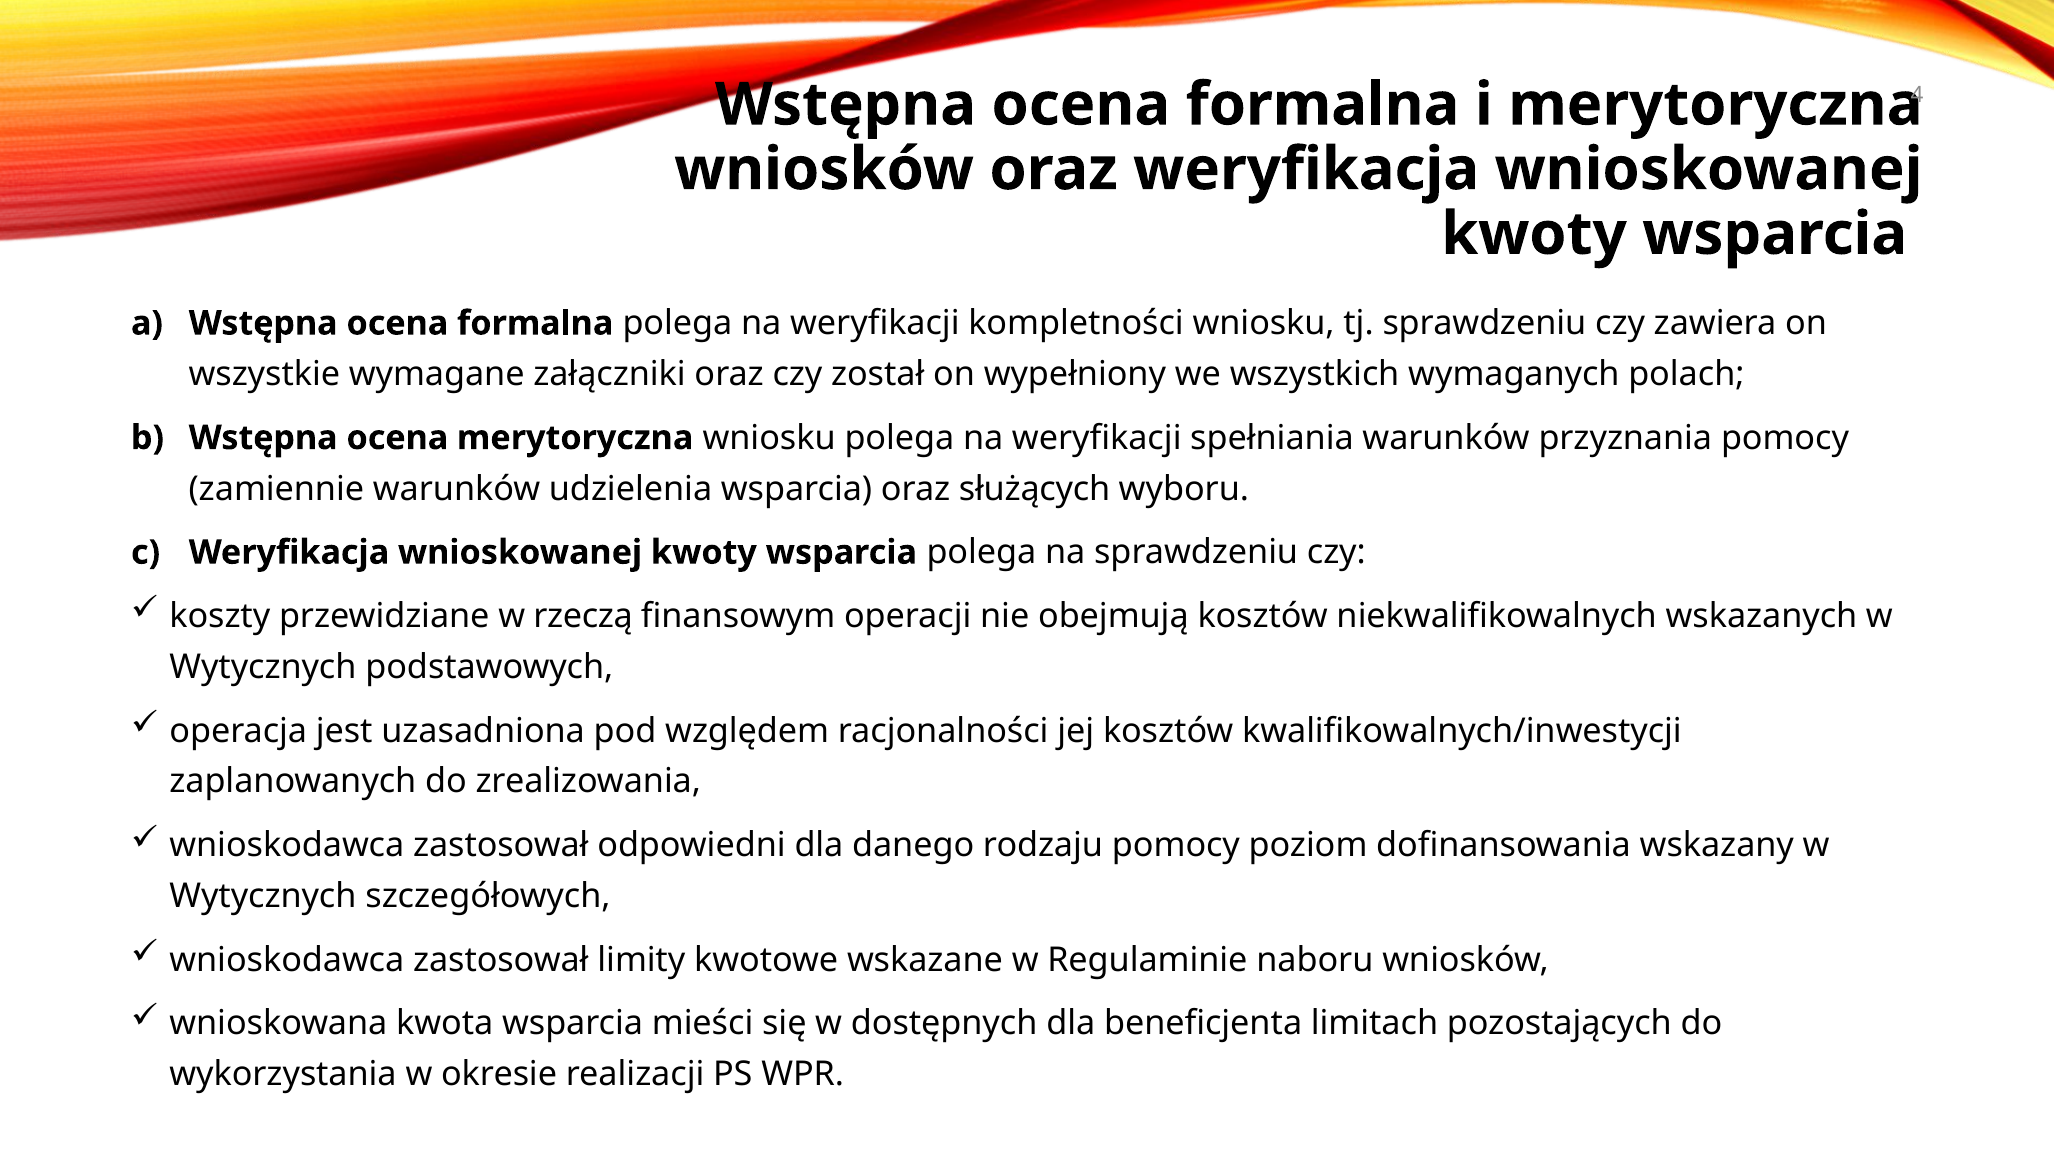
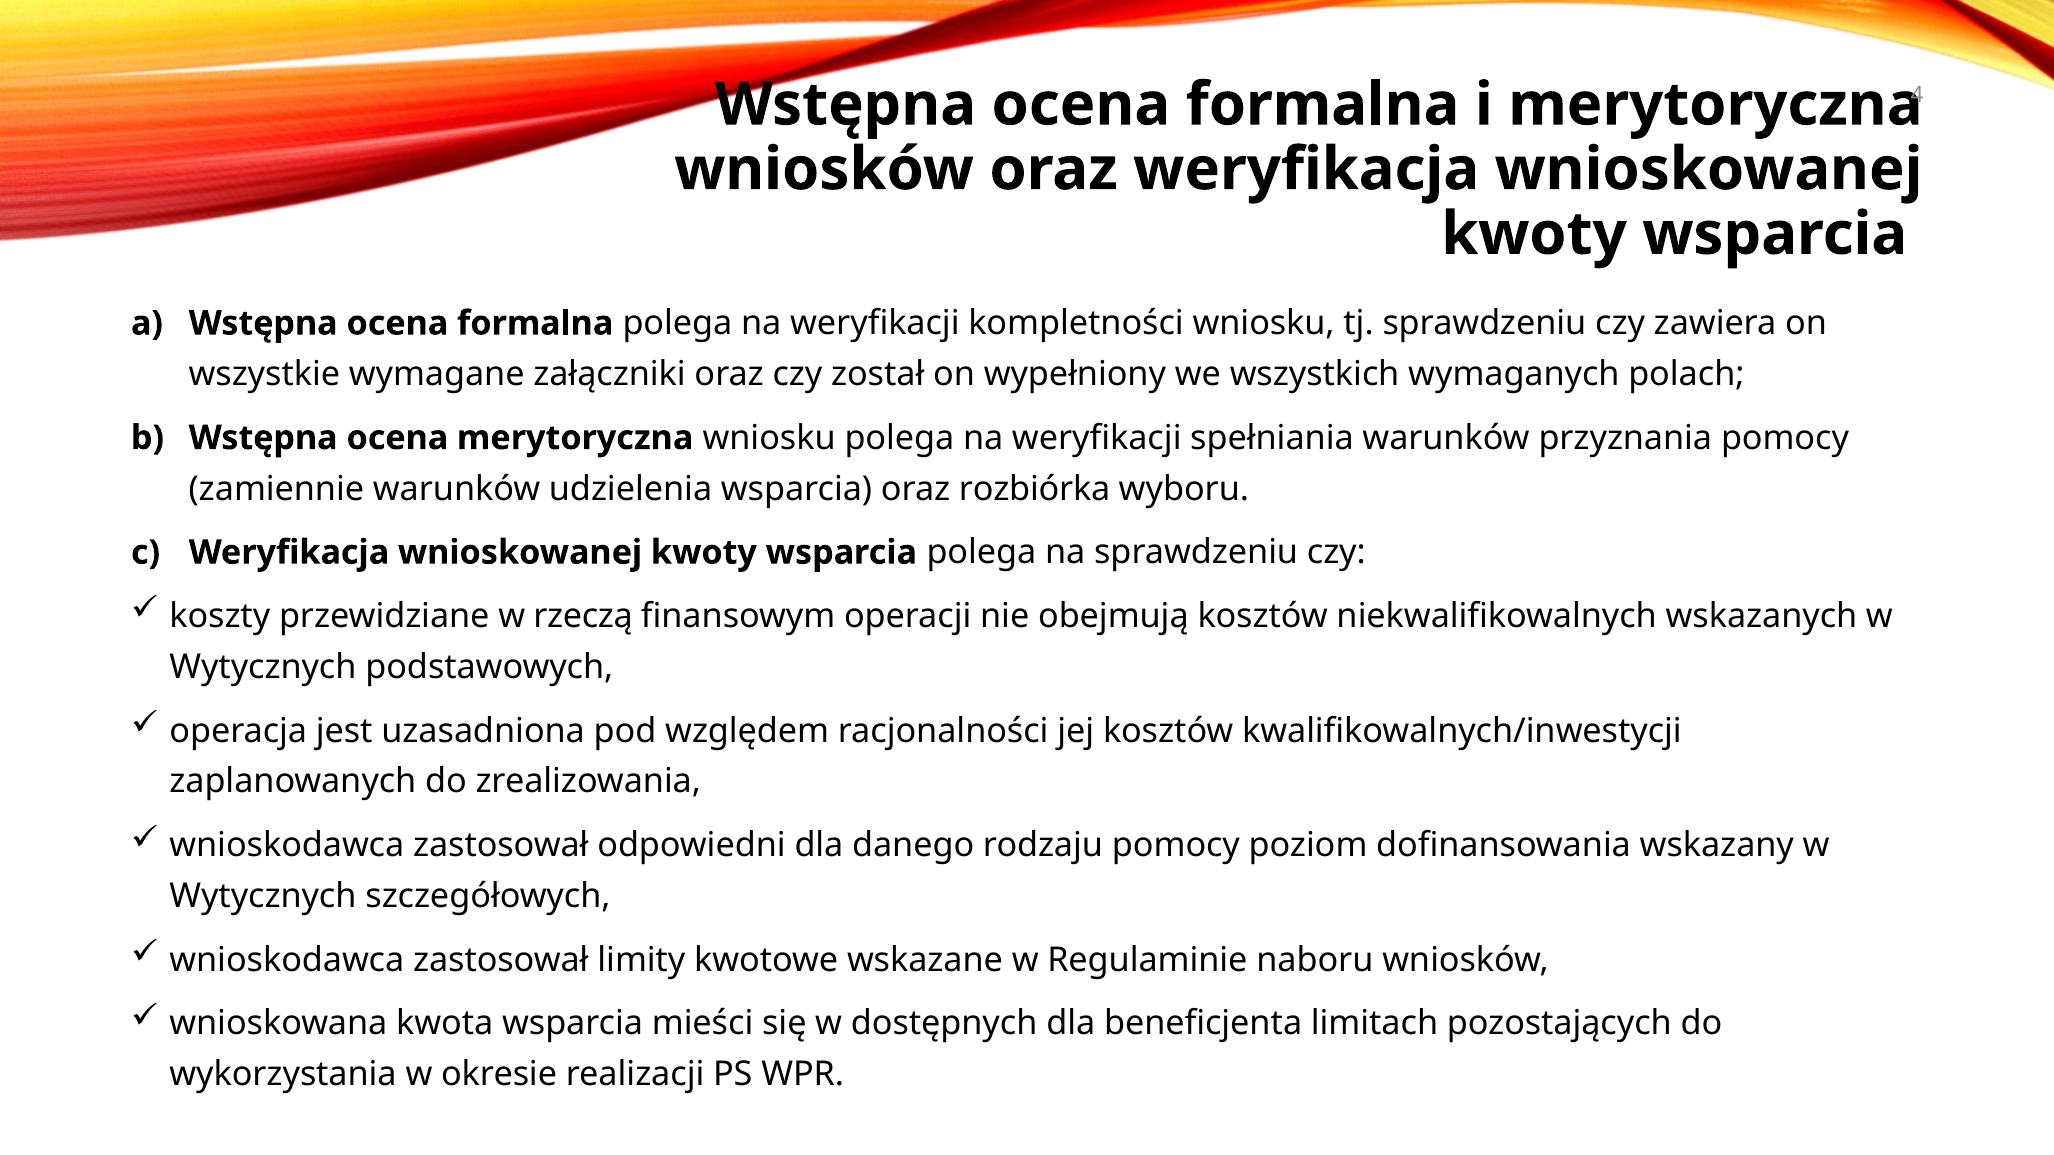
służących: służących -> rozbiórka
